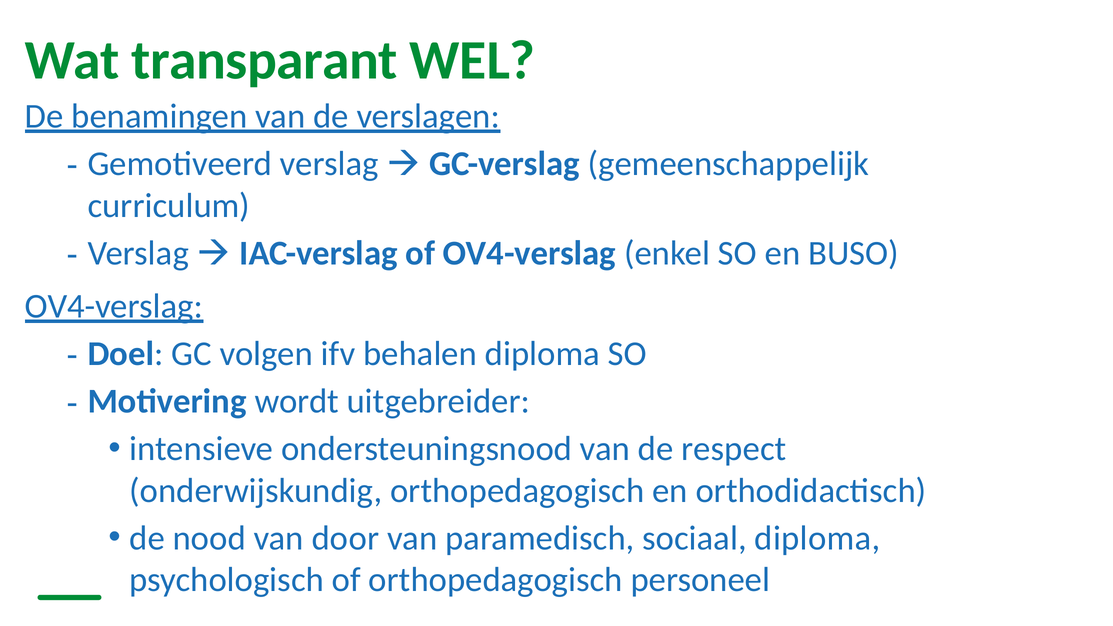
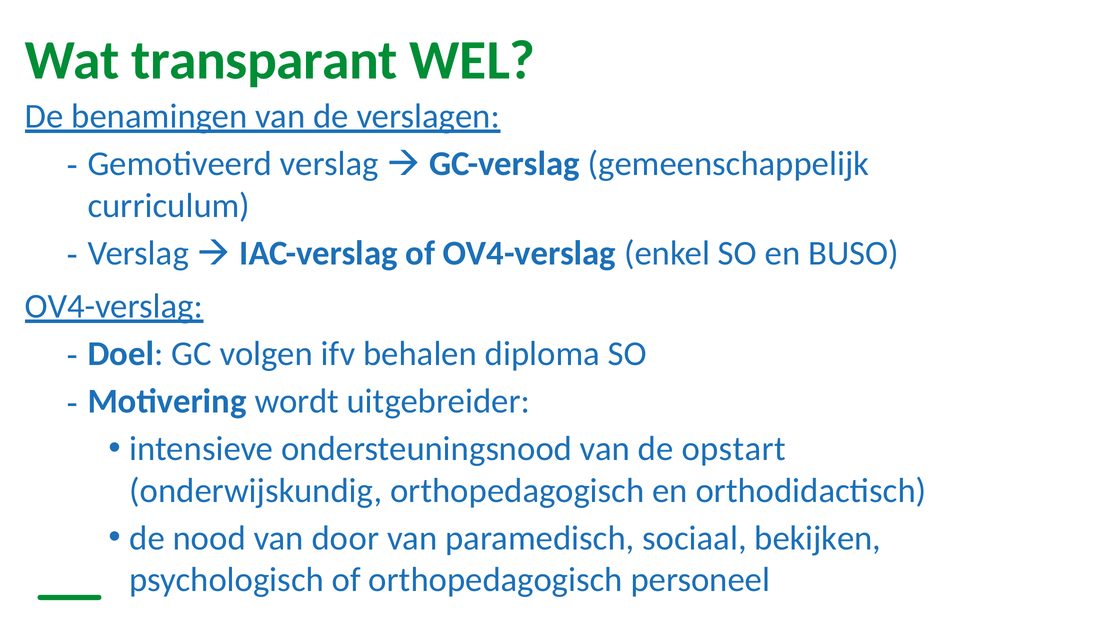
respect: respect -> opstart
sociaal diploma: diploma -> bekijken
